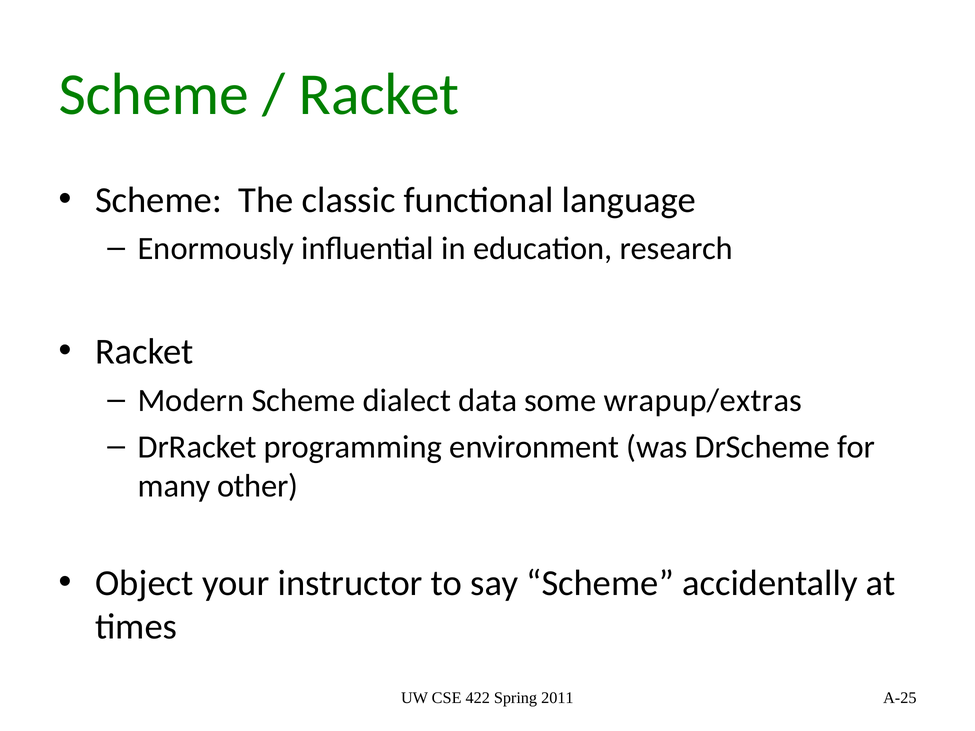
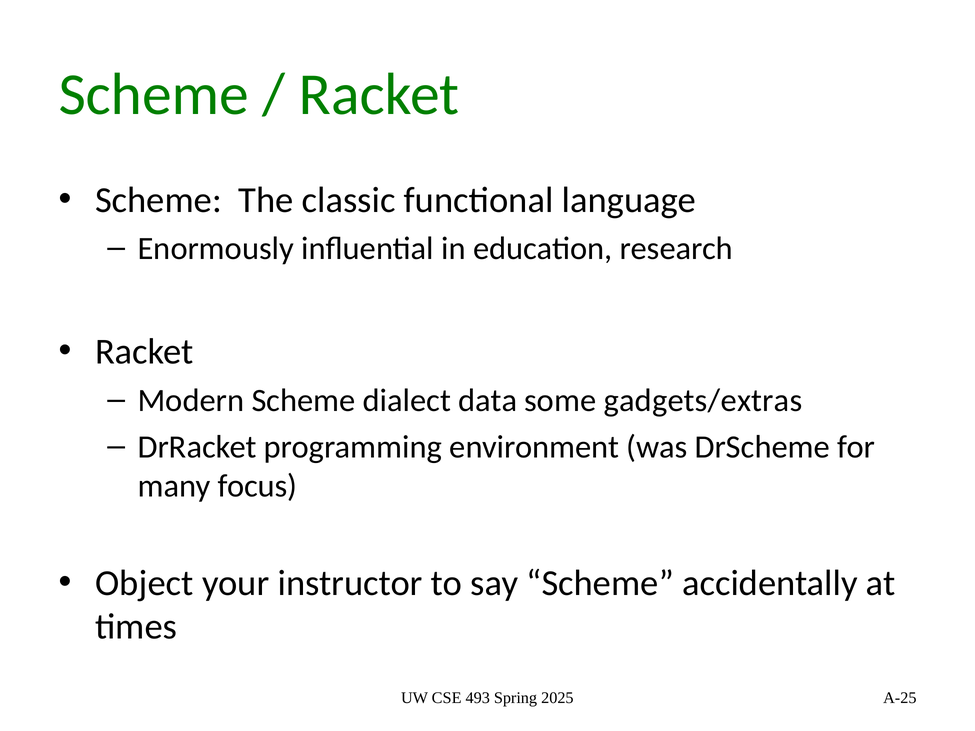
wrapup/extras: wrapup/extras -> gadgets/extras
other: other -> focus
422: 422 -> 493
2011: 2011 -> 2025
